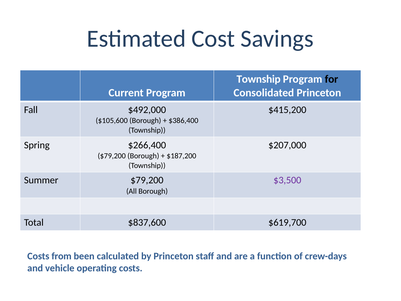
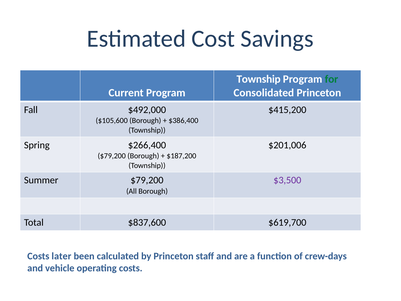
for colour: black -> green
$207,000: $207,000 -> $201,006
from: from -> later
